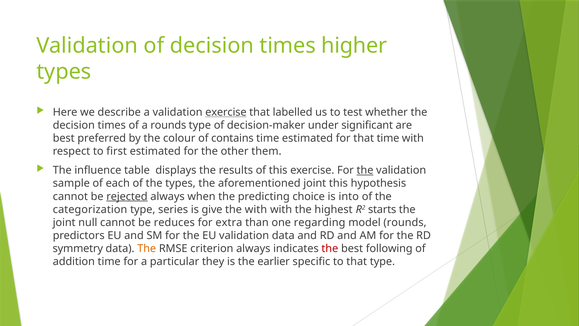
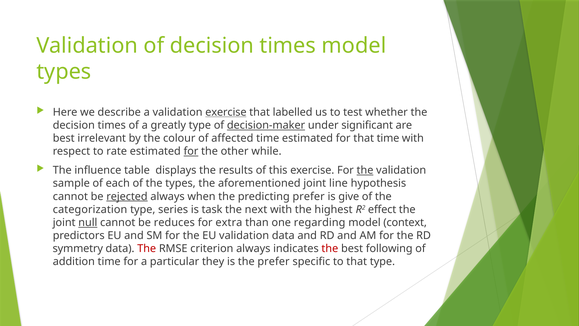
times higher: higher -> model
a rounds: rounds -> greatly
decision-maker underline: none -> present
preferred: preferred -> irrelevant
contains: contains -> affected
first: first -> rate
for at (191, 151) underline: none -> present
them: them -> while
joint this: this -> line
predicting choice: choice -> prefer
into: into -> give
give: give -> task
the with: with -> next
starts: starts -> effect
null underline: none -> present
model rounds: rounds -> context
The at (147, 248) colour: orange -> red
the earlier: earlier -> prefer
